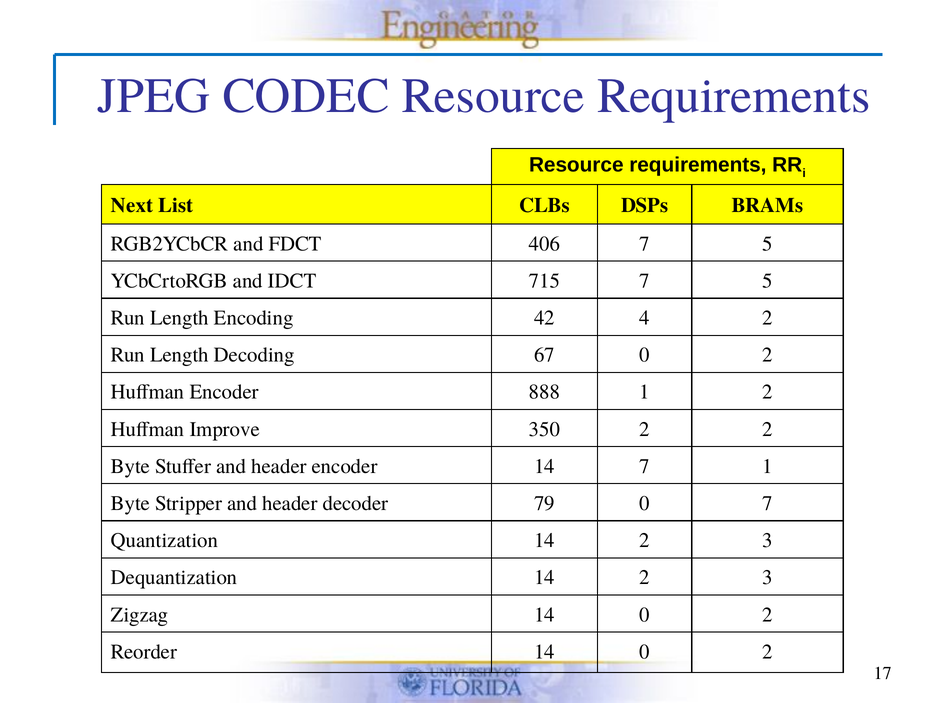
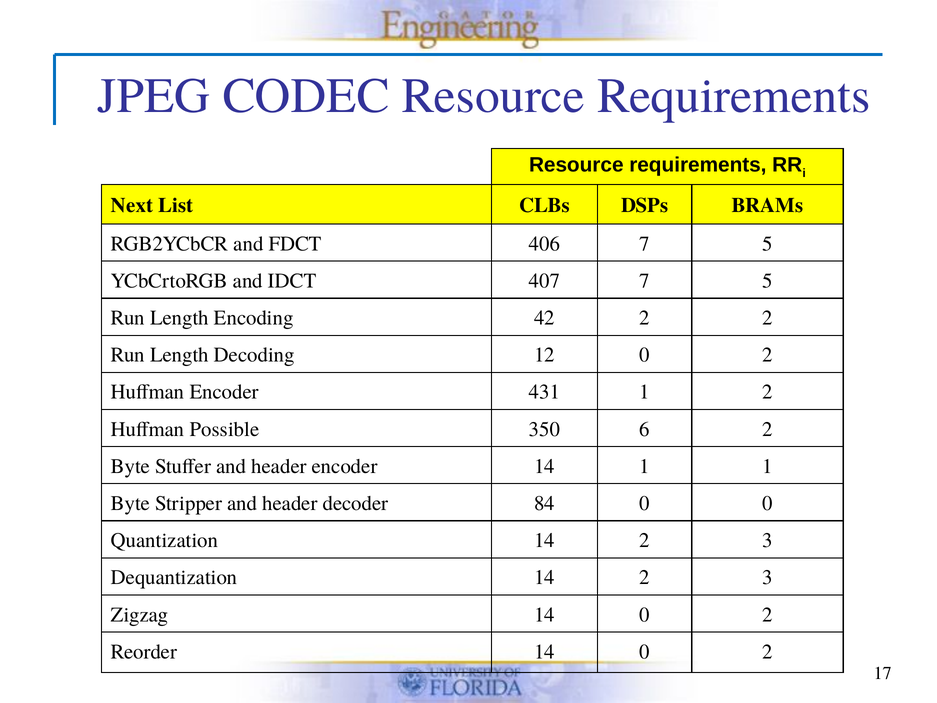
715: 715 -> 407
42 4: 4 -> 2
67: 67 -> 12
888: 888 -> 431
Improve: Improve -> Possible
350 2: 2 -> 6
14 7: 7 -> 1
79: 79 -> 84
0 7: 7 -> 0
